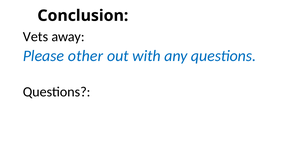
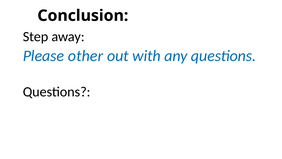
Vets: Vets -> Step
